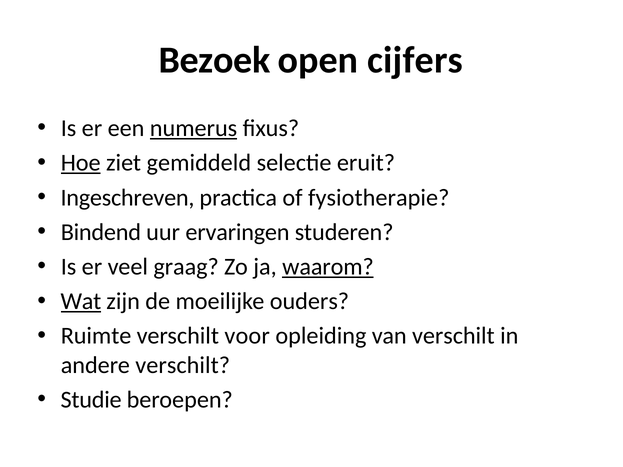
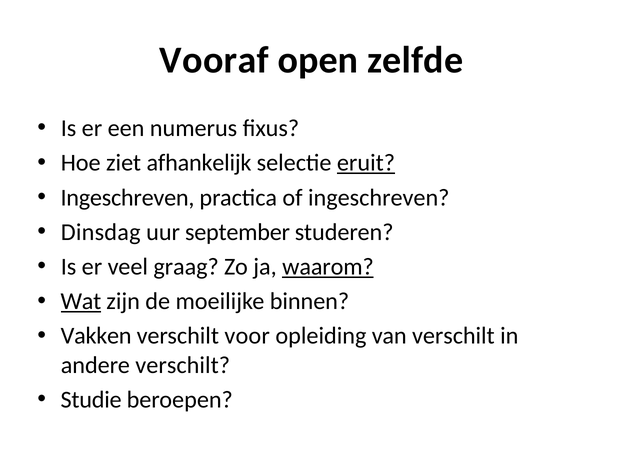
Bezoek: Bezoek -> Vooraf
cijfers: cijfers -> zelfde
numerus underline: present -> none
Hoe underline: present -> none
gemiddeld: gemiddeld -> afhankelijk
eruit underline: none -> present
of fysiotherapie: fysiotherapie -> ingeschreven
Bindend: Bindend -> Dinsdag
ervaringen: ervaringen -> september
ouders: ouders -> binnen
Ruimte: Ruimte -> Vakken
